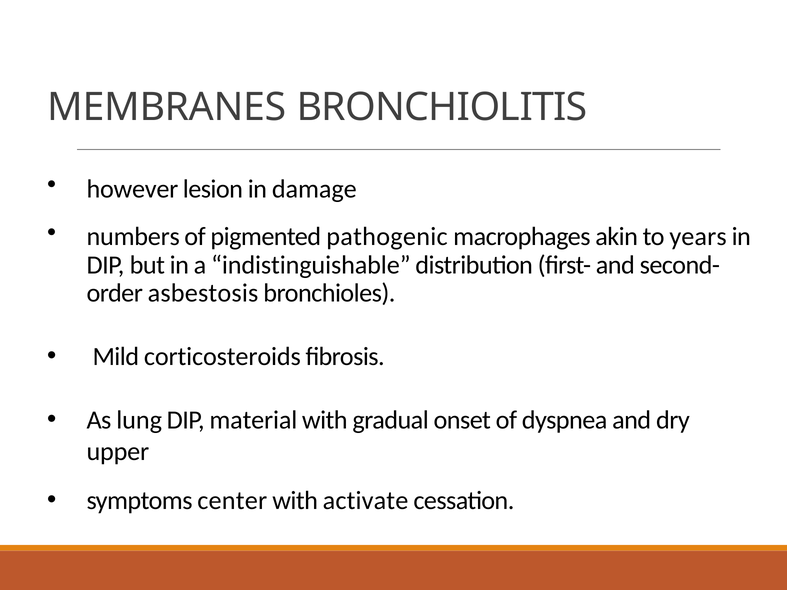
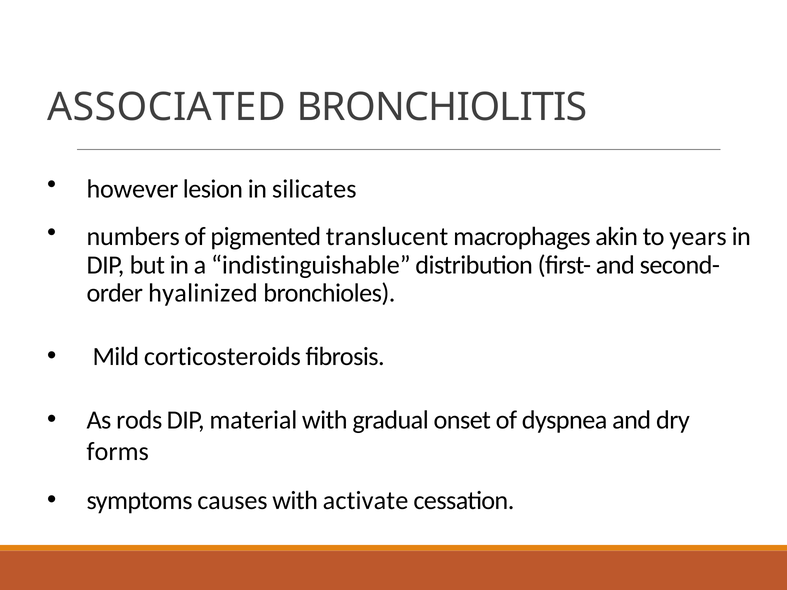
MEMBRANES: MEMBRANES -> ASSOCIATED
damage: damage -> silicates
pathogenic: pathogenic -> translucent
asbestosis: asbestosis -> hyalinized
lung: lung -> rods
upper: upper -> forms
center: center -> causes
